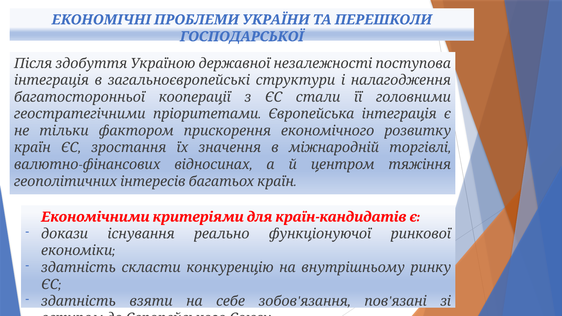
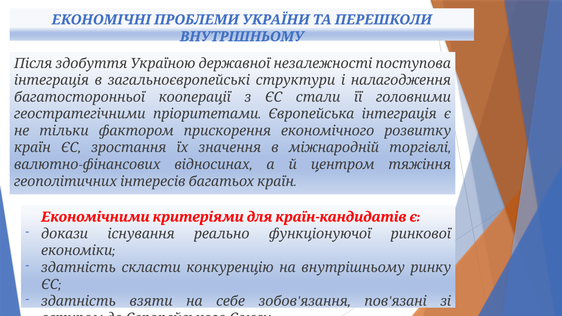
ГОСПОДАРСЬКОЇ at (242, 37): ГОСПОДАРСЬКОЇ -> ВНУТРІШНЬОМУ
